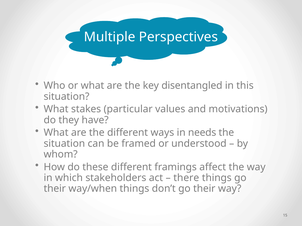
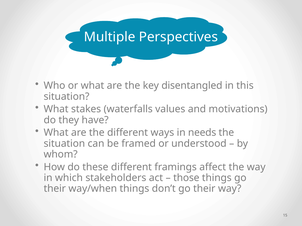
particular: particular -> waterfalls
there: there -> those
